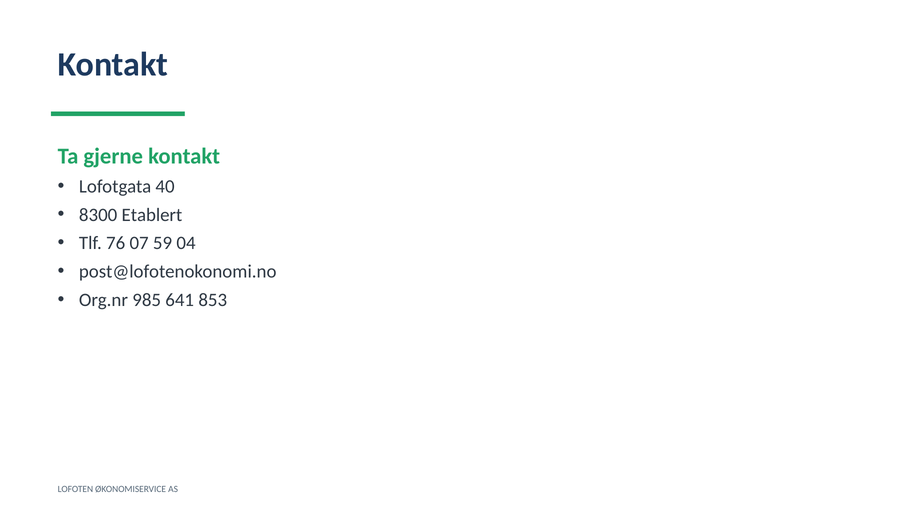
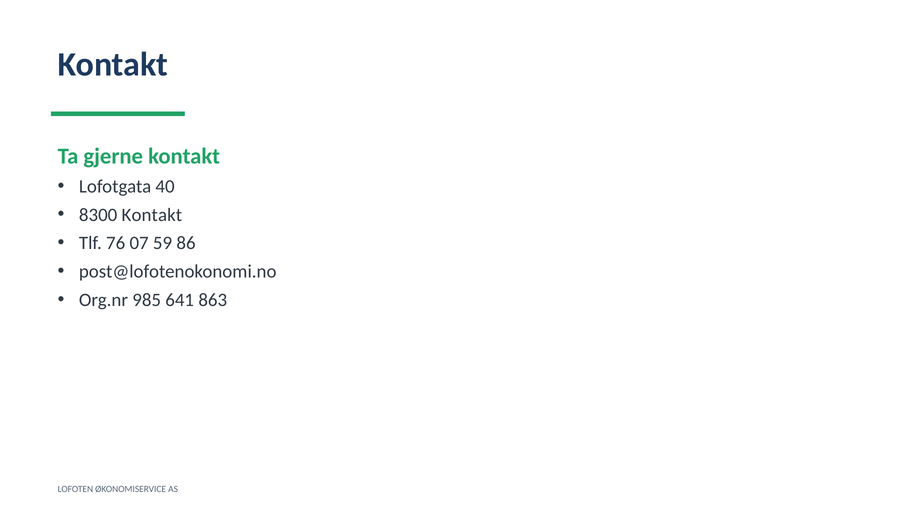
8300 Etablert: Etablert -> Kontakt
04: 04 -> 86
853: 853 -> 863
